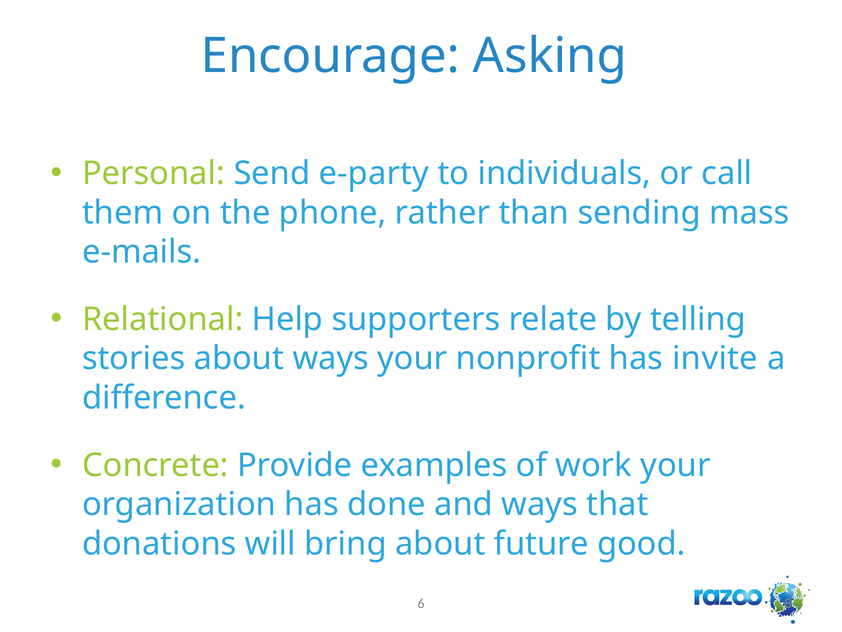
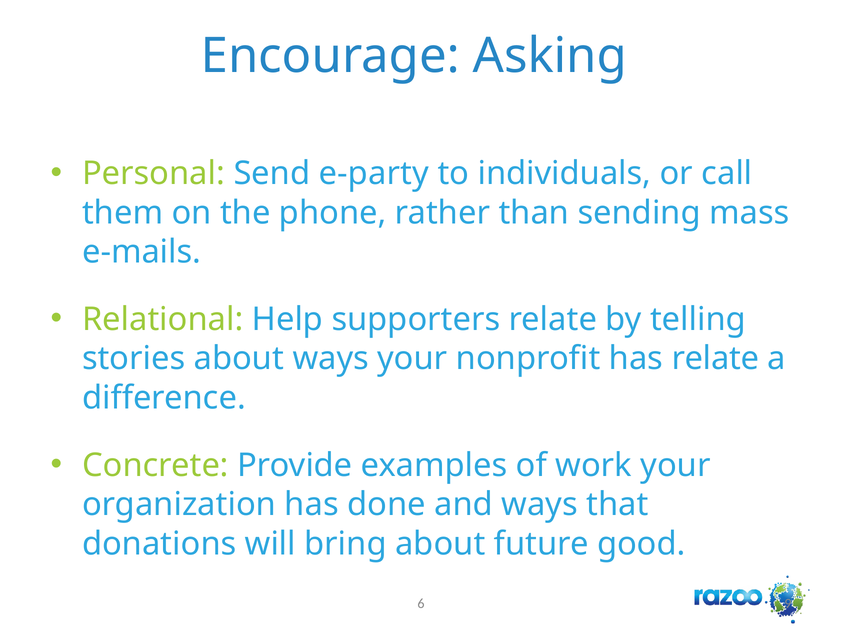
has invite: invite -> relate
8: 8 -> 9
